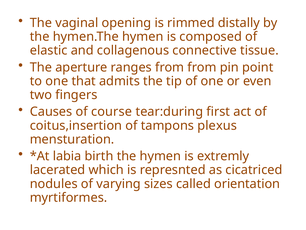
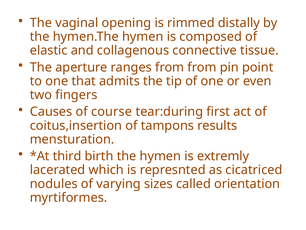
plexus: plexus -> results
labia: labia -> third
